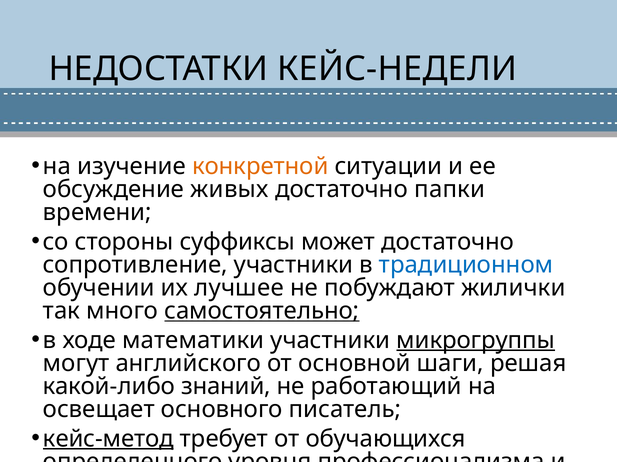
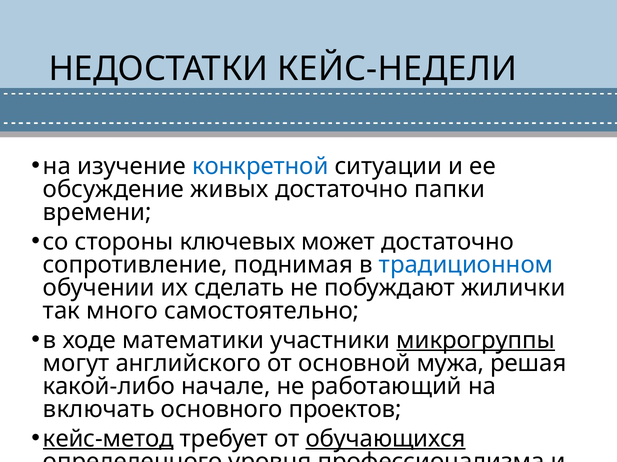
конкретной colour: orange -> blue
суффиксы: суффиксы -> ключевых
сопротивление участники: участники -> поднимая
лучшее: лучшее -> сделать
самостоятельно underline: present -> none
шаги: шаги -> мужа
какой-либо знаний: знаний -> начале
освещает: освещает -> включать
писатель: писатель -> проектов
обучающихся underline: none -> present
